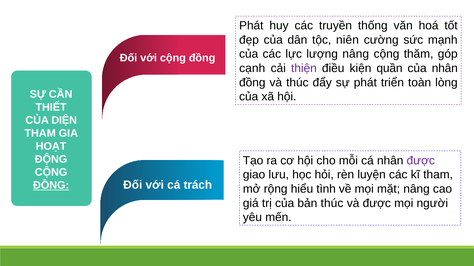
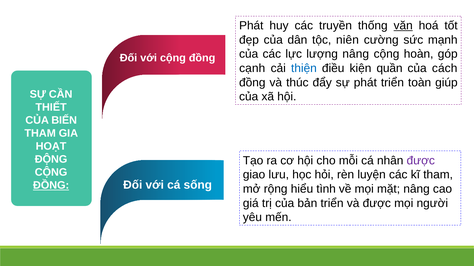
văn underline: none -> present
thăm: thăm -> hoàn
thiện colour: purple -> blue
của nhân: nhân -> cách
lòng: lòng -> giúp
DIỆN: DIỆN -> BIẾN
trách: trách -> sống
bản thúc: thúc -> triển
